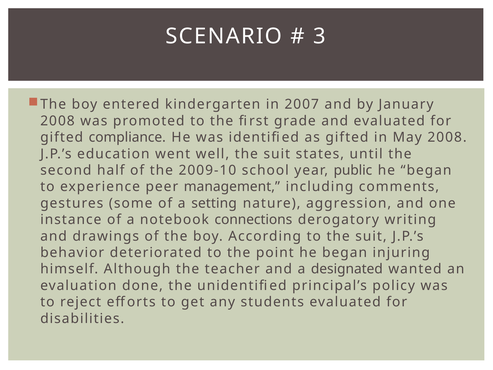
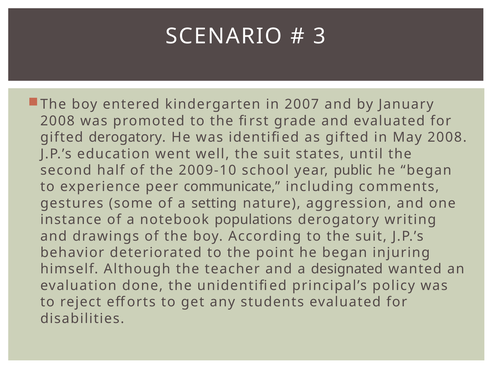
gifted compliance: compliance -> derogatory
management: management -> communicate
connections: connections -> populations
